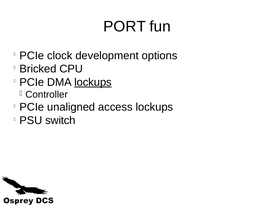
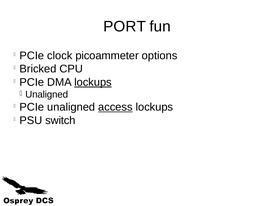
development: development -> picoammeter
Controller at (47, 94): Controller -> Unaligned
access underline: none -> present
